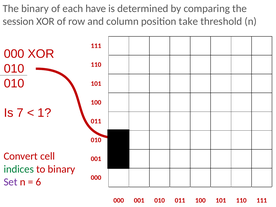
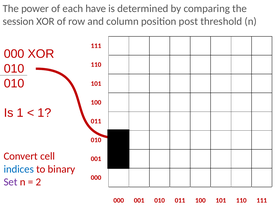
The binary: binary -> power
take: take -> post
Is 7: 7 -> 1
indices colour: green -> blue
6: 6 -> 2
